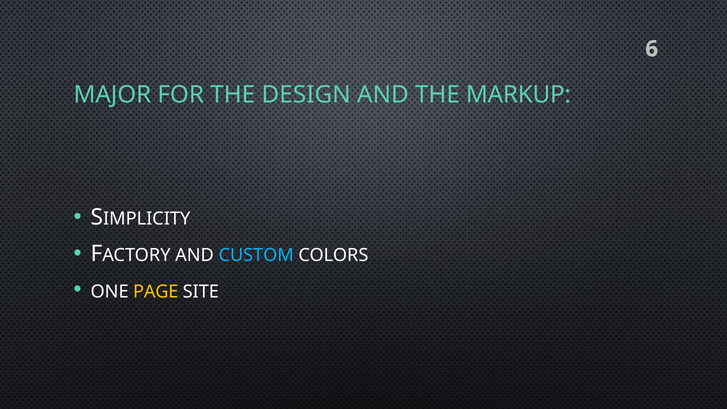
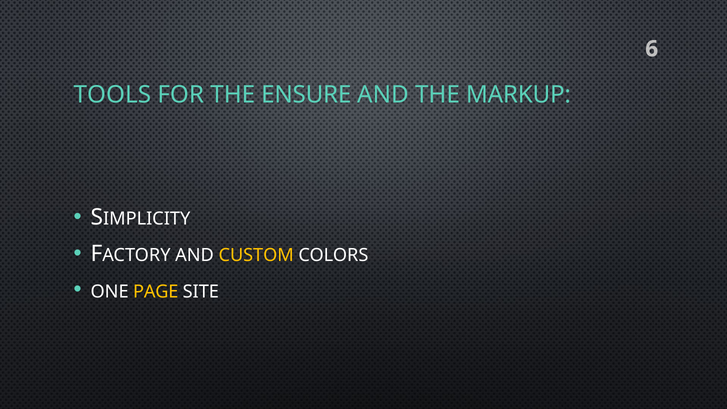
MAJOR: MAJOR -> TOOLS
DESIGN: DESIGN -> ENSURE
CUSTOM colour: light blue -> yellow
